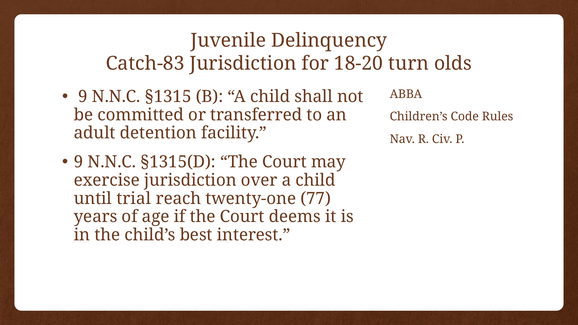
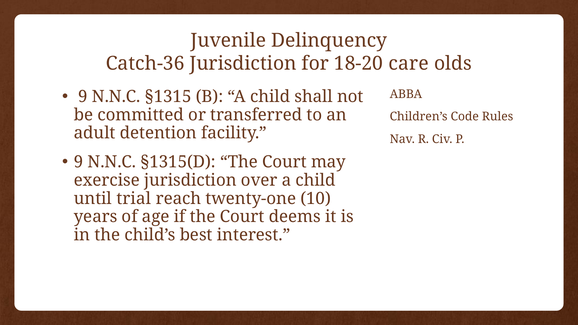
Catch-83: Catch-83 -> Catch-36
turn: turn -> care
77: 77 -> 10
